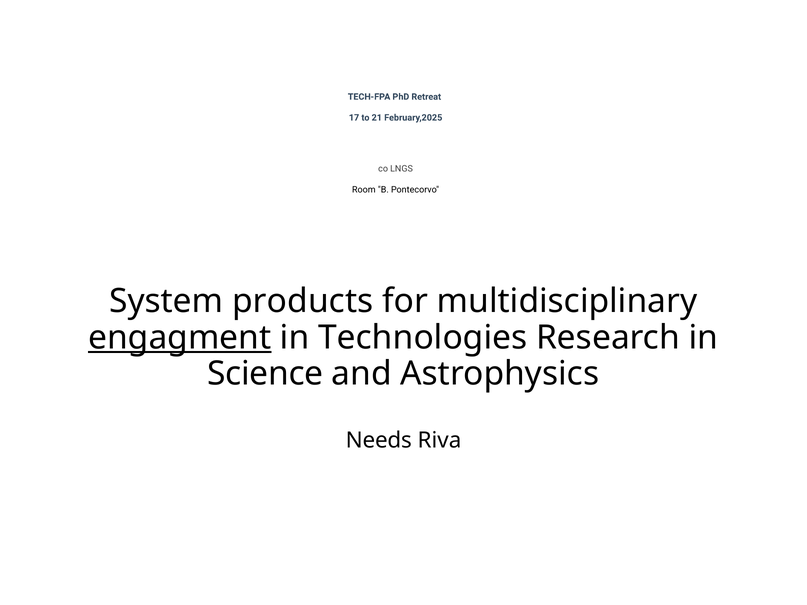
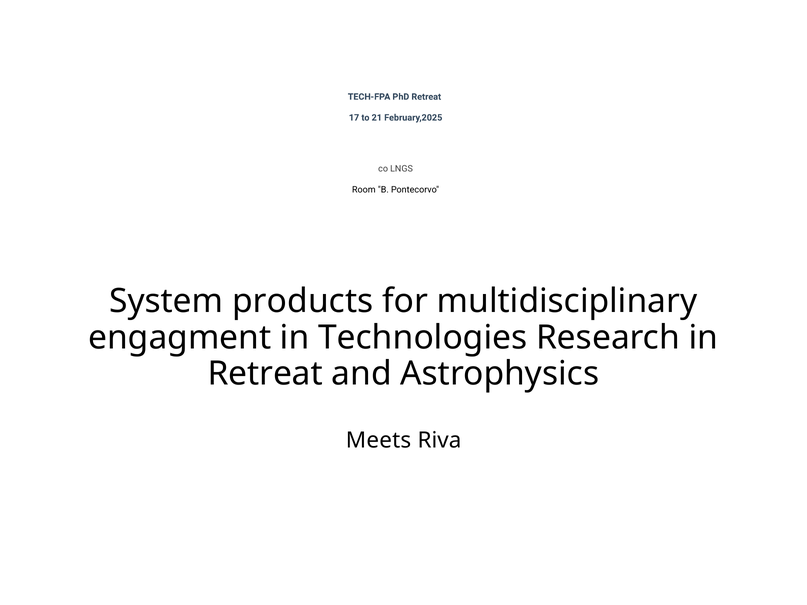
engagment underline: present -> none
Science at (265, 374): Science -> Retreat
Needs: Needs -> Meets
